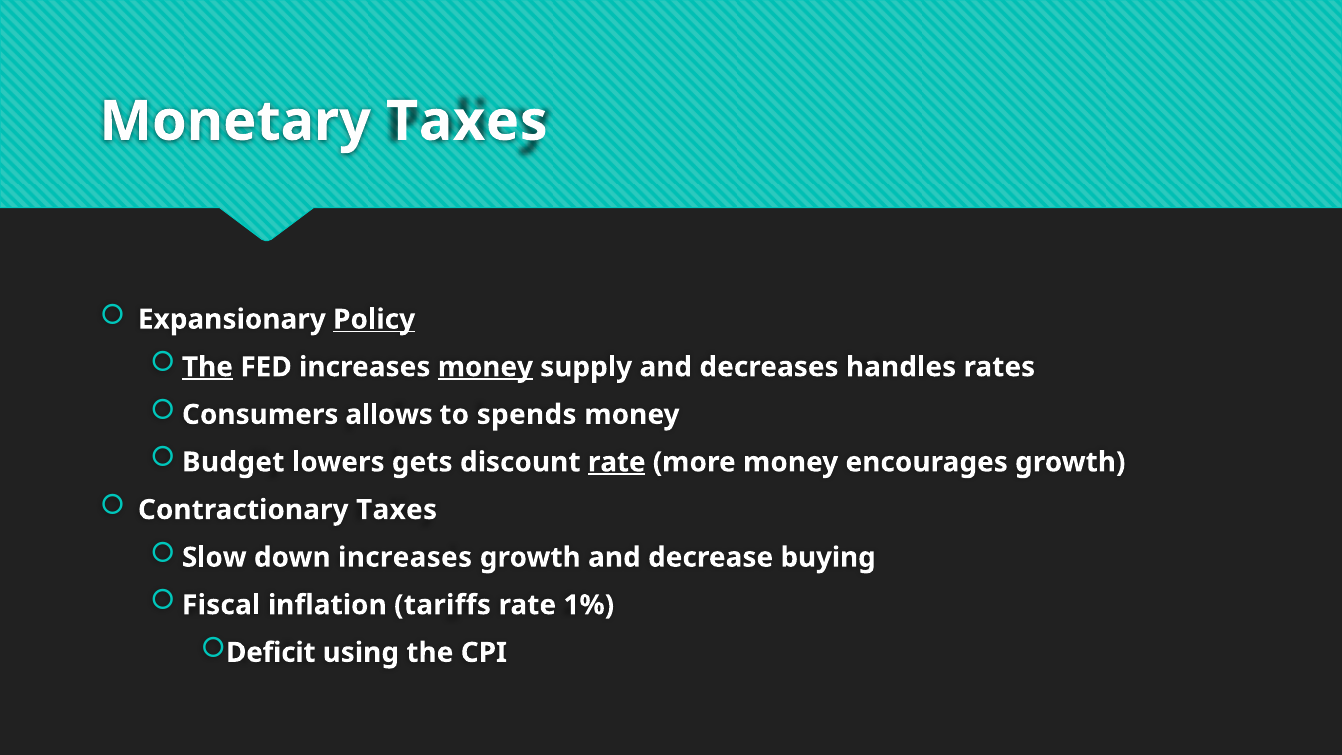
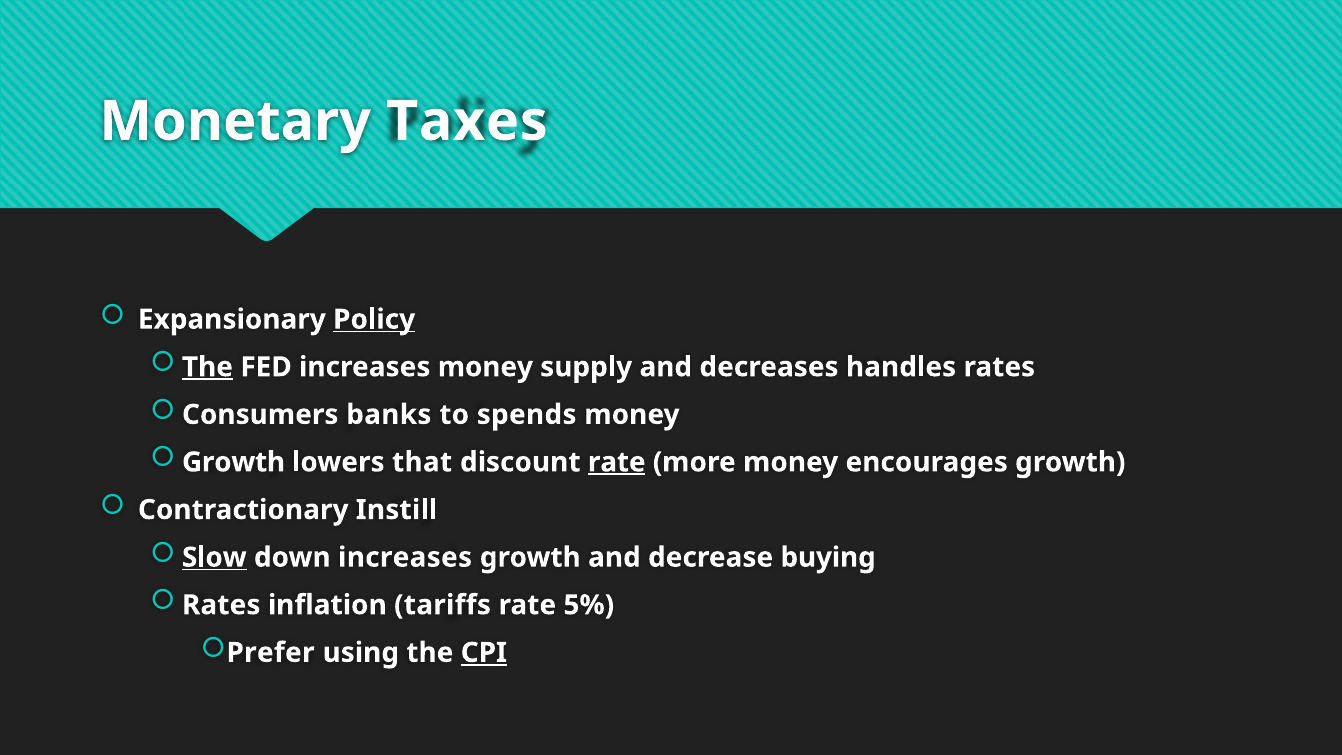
money at (485, 367) underline: present -> none
allows: allows -> banks
Budget at (233, 462): Budget -> Growth
gets: gets -> that
Contractionary Taxes: Taxes -> Instill
Slow underline: none -> present
Fiscal at (221, 605): Fiscal -> Rates
1%: 1% -> 5%
Deficit: Deficit -> Prefer
CPI underline: none -> present
